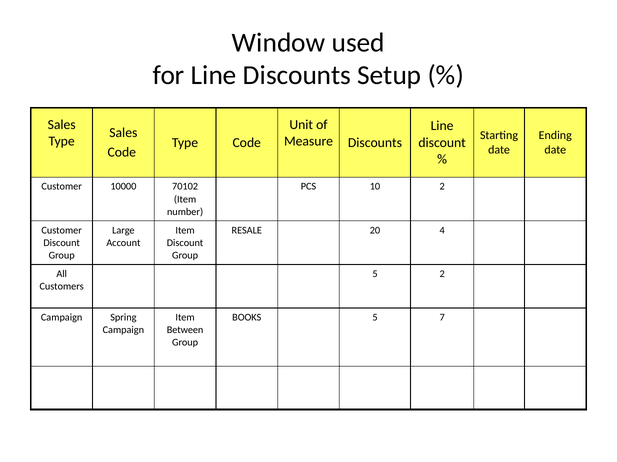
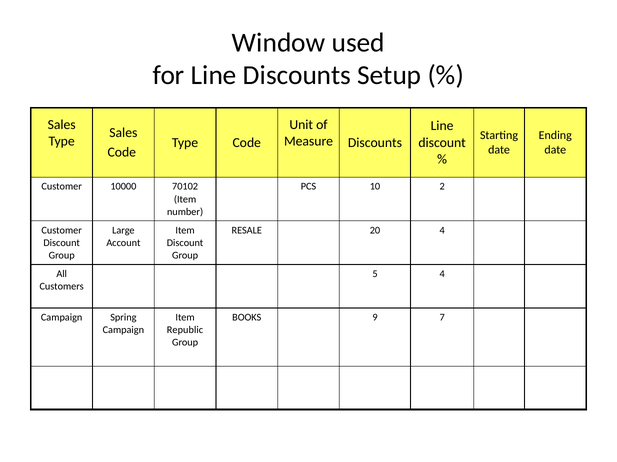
5 2: 2 -> 4
BOOKS 5: 5 -> 9
Between: Between -> Republic
